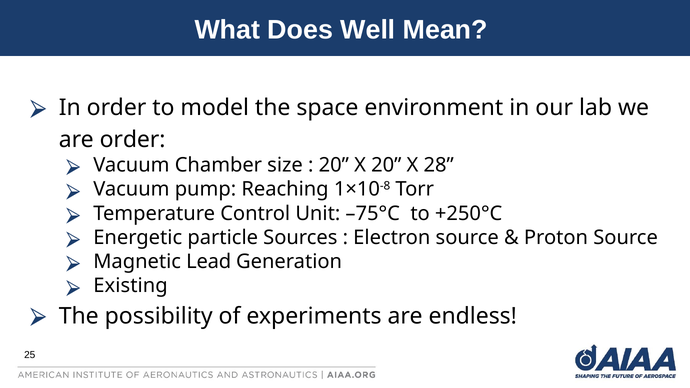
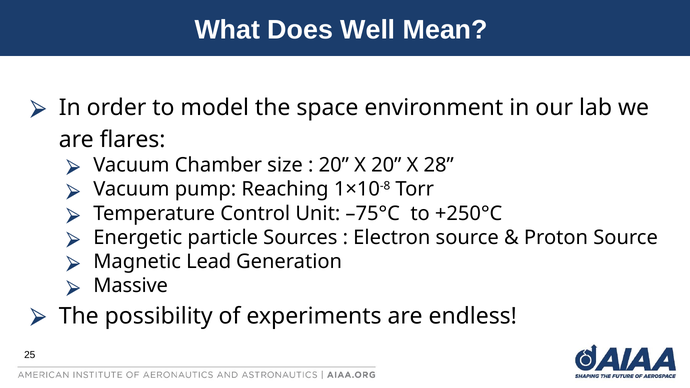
are order: order -> flares
Existing: Existing -> Massive
